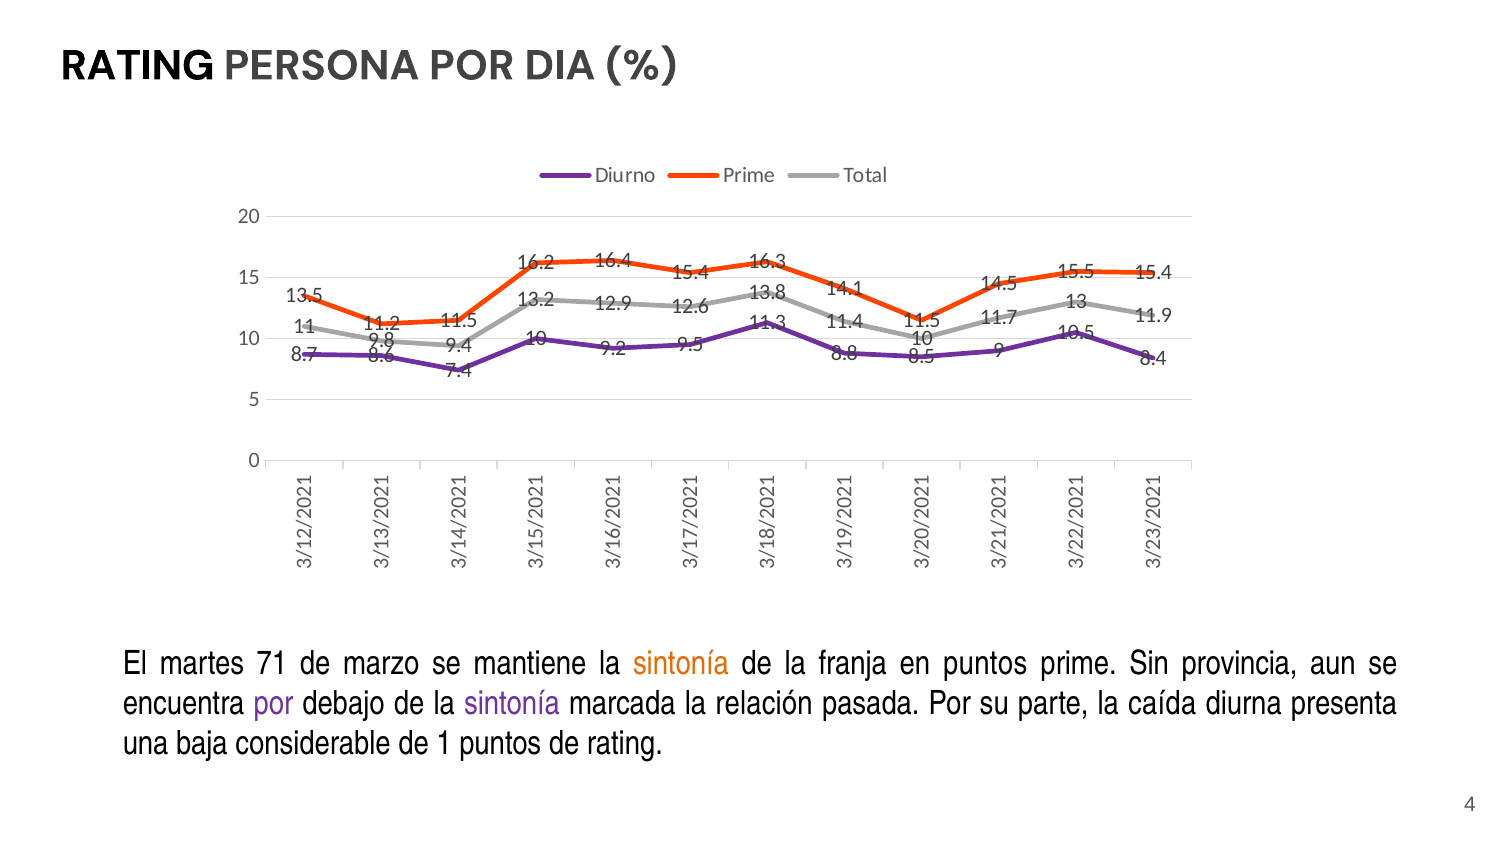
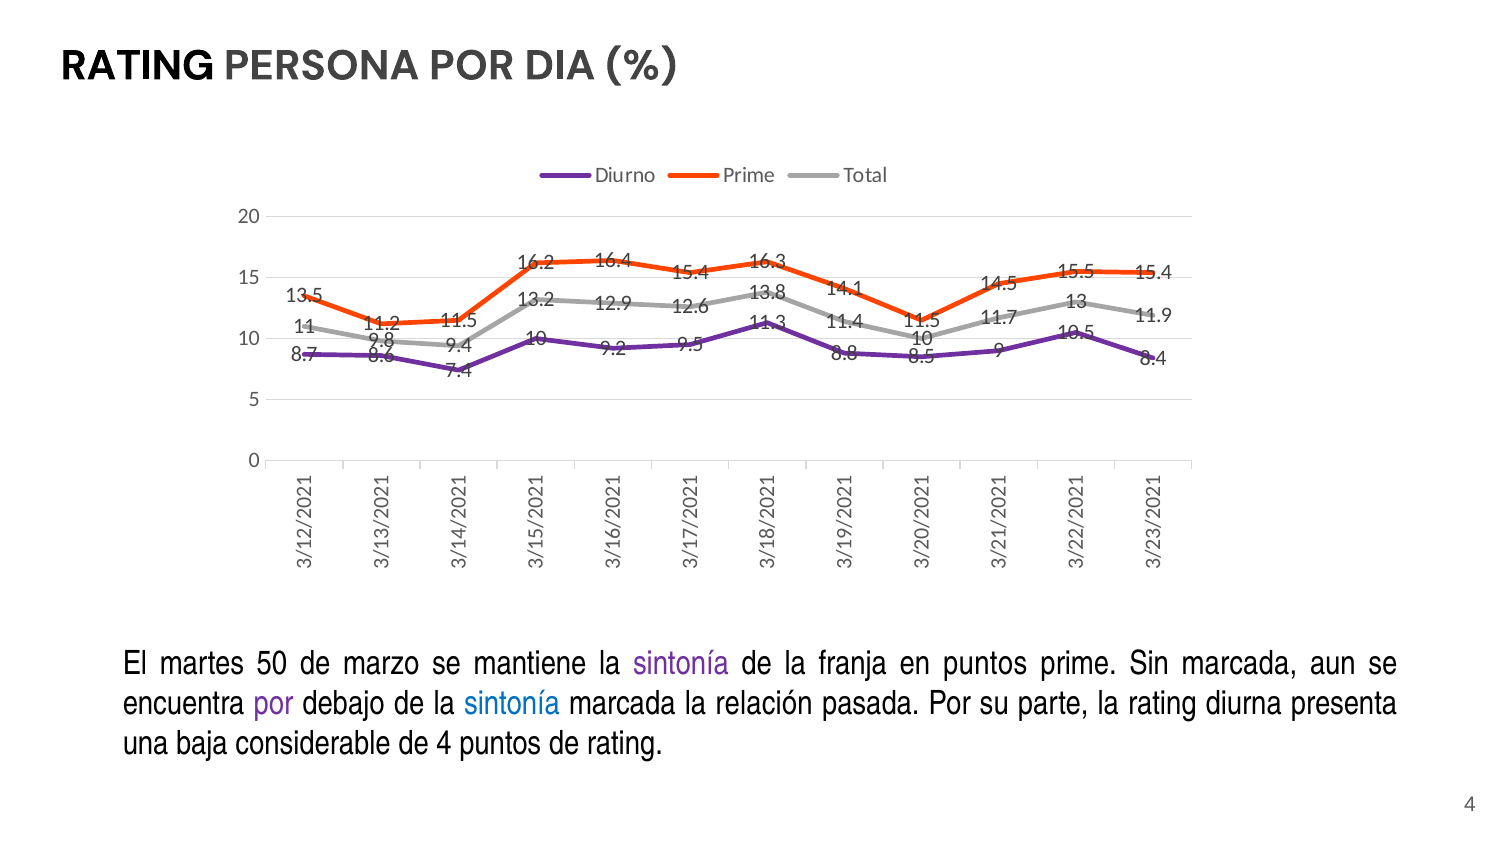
71: 71 -> 50
sintonía at (681, 663) colour: orange -> purple
Sin provincia: provincia -> marcada
sintonía at (512, 703) colour: purple -> blue
la caída: caída -> rating
de 1: 1 -> 4
